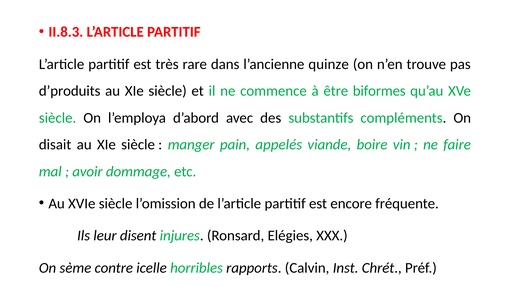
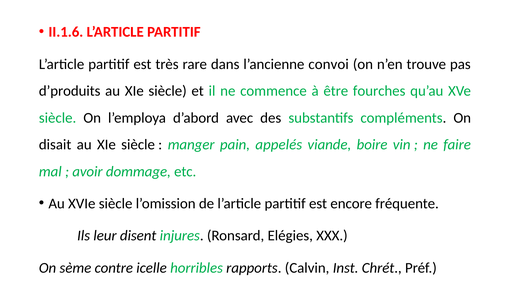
II.8.3: II.8.3 -> II.1.6
quinze: quinze -> convoi
biformes: biformes -> fourches
